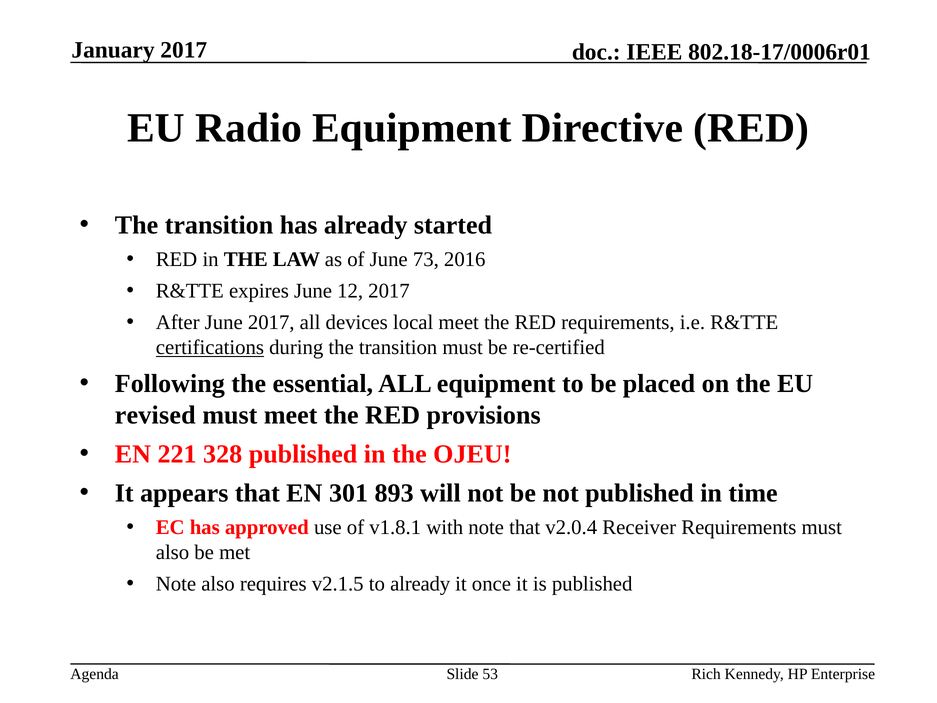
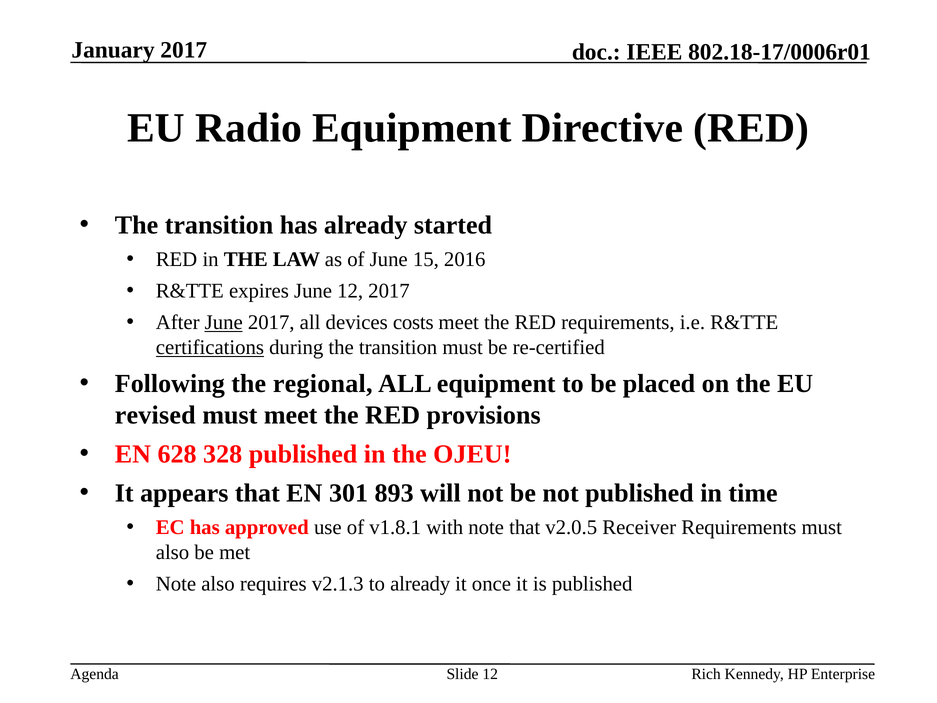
73: 73 -> 15
June at (224, 322) underline: none -> present
local: local -> costs
essential: essential -> regional
221: 221 -> 628
v2.0.4: v2.0.4 -> v2.0.5
v2.1.5: v2.1.5 -> v2.1.3
Slide 53: 53 -> 12
